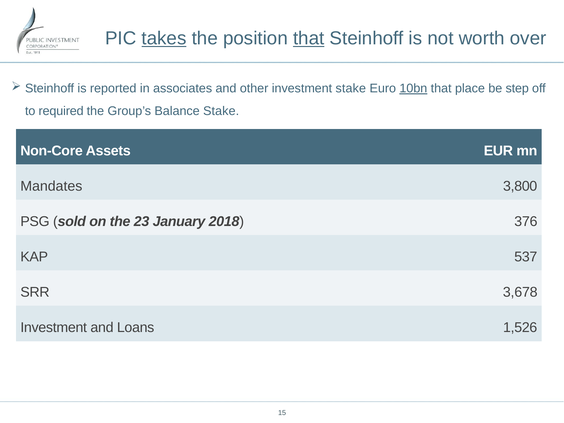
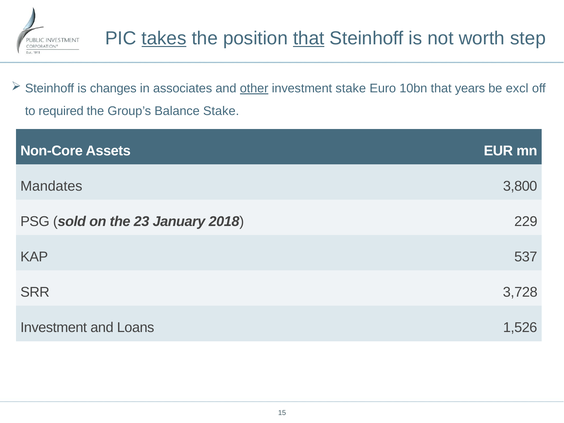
over: over -> step
reported: reported -> changes
other underline: none -> present
10bn underline: present -> none
place: place -> years
step: step -> excl
376: 376 -> 229
3,678: 3,678 -> 3,728
